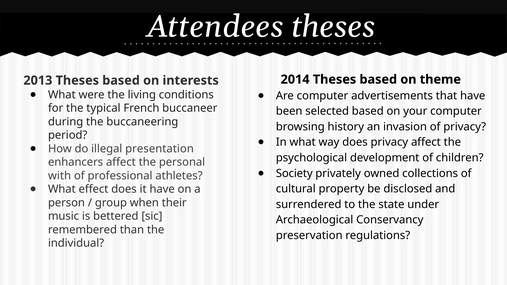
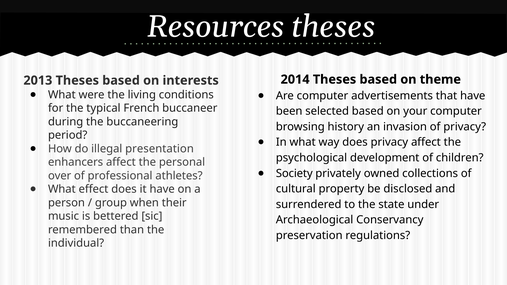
Attendees: Attendees -> Resources
with: with -> over
